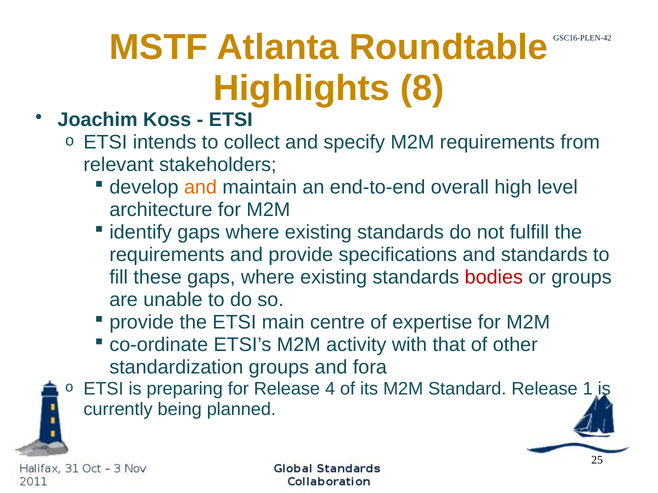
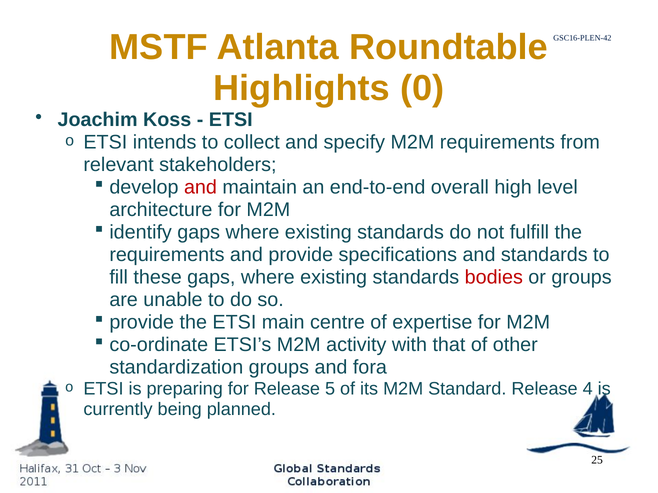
8: 8 -> 0
and at (200, 188) colour: orange -> red
4: 4 -> 5
1: 1 -> 4
